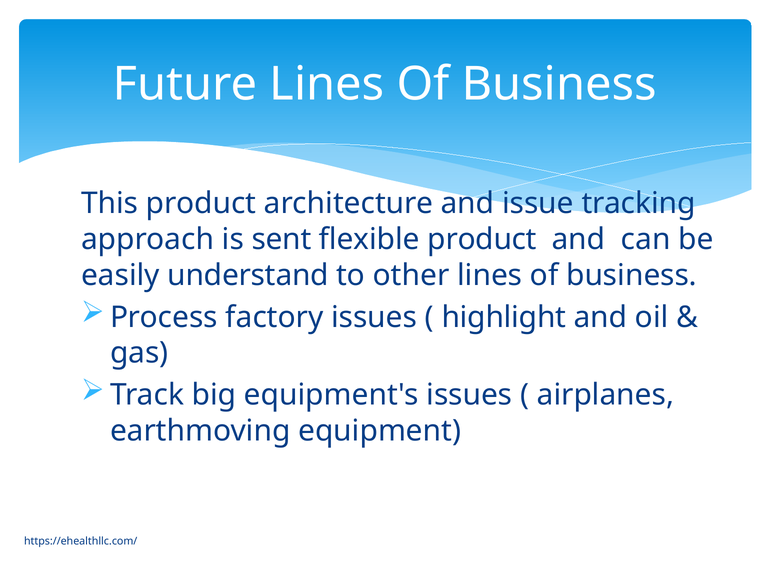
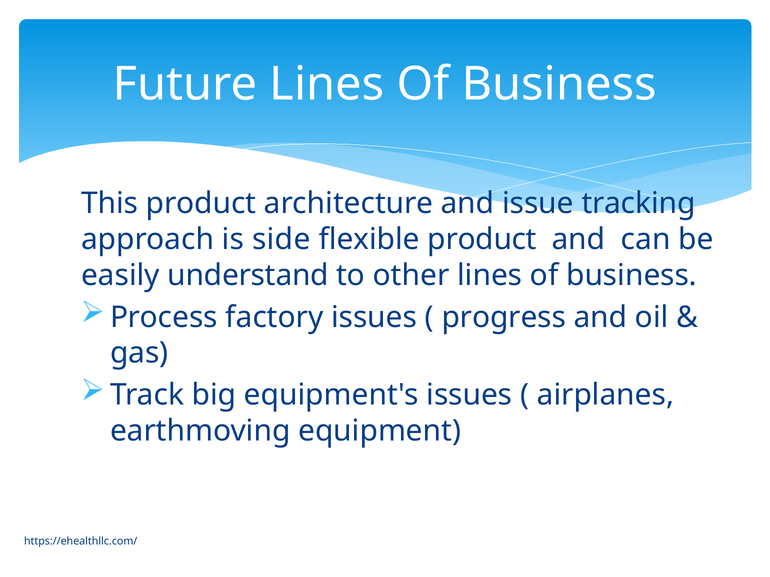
sent: sent -> side
highlight: highlight -> progress
